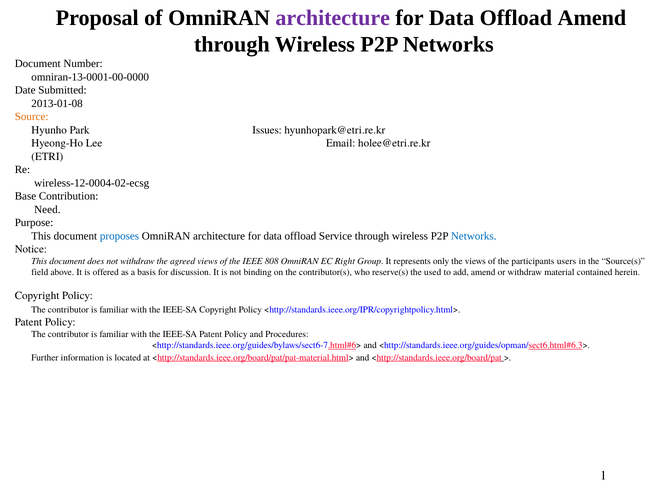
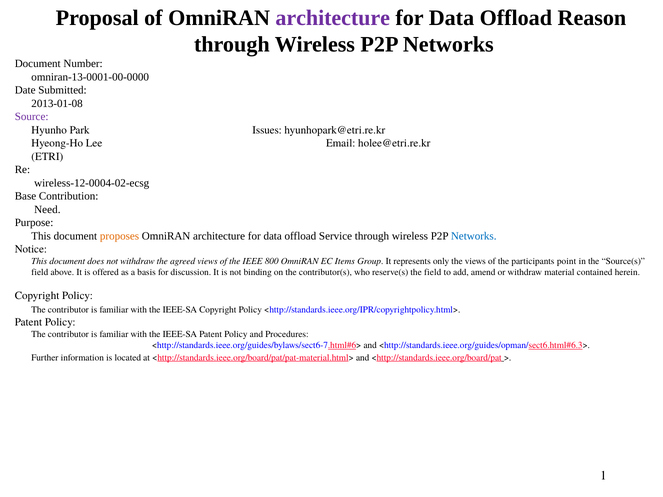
Offload Amend: Amend -> Reason
Source colour: orange -> purple
proposes colour: blue -> orange
808: 808 -> 800
Right: Right -> Items
users: users -> point
the used: used -> field
